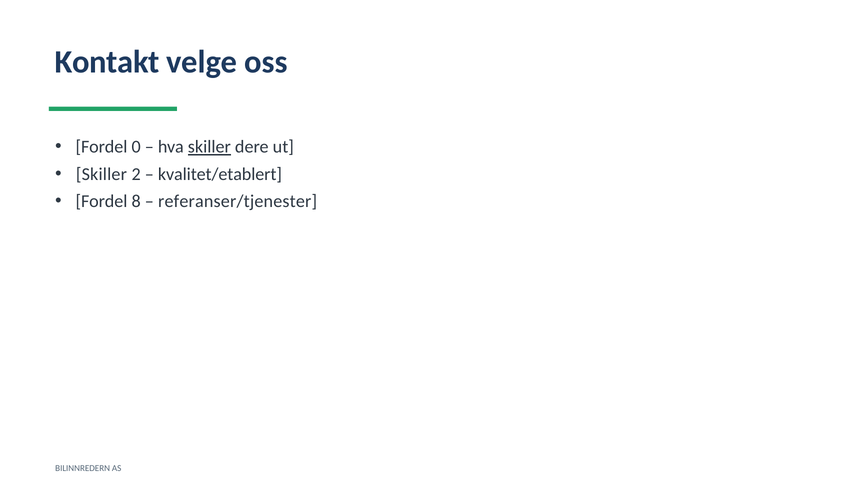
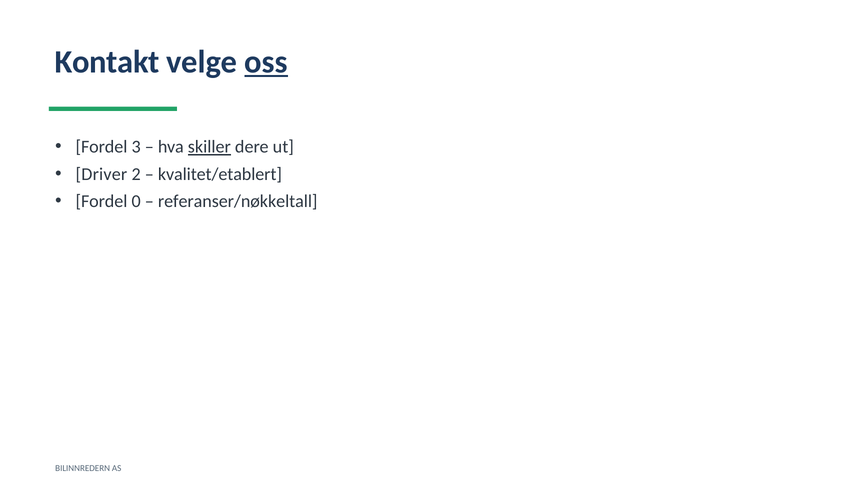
oss underline: none -> present
0: 0 -> 3
Skiller at (101, 174): Skiller -> Driver
8: 8 -> 0
referanser/tjenester: referanser/tjenester -> referanser/nøkkeltall
